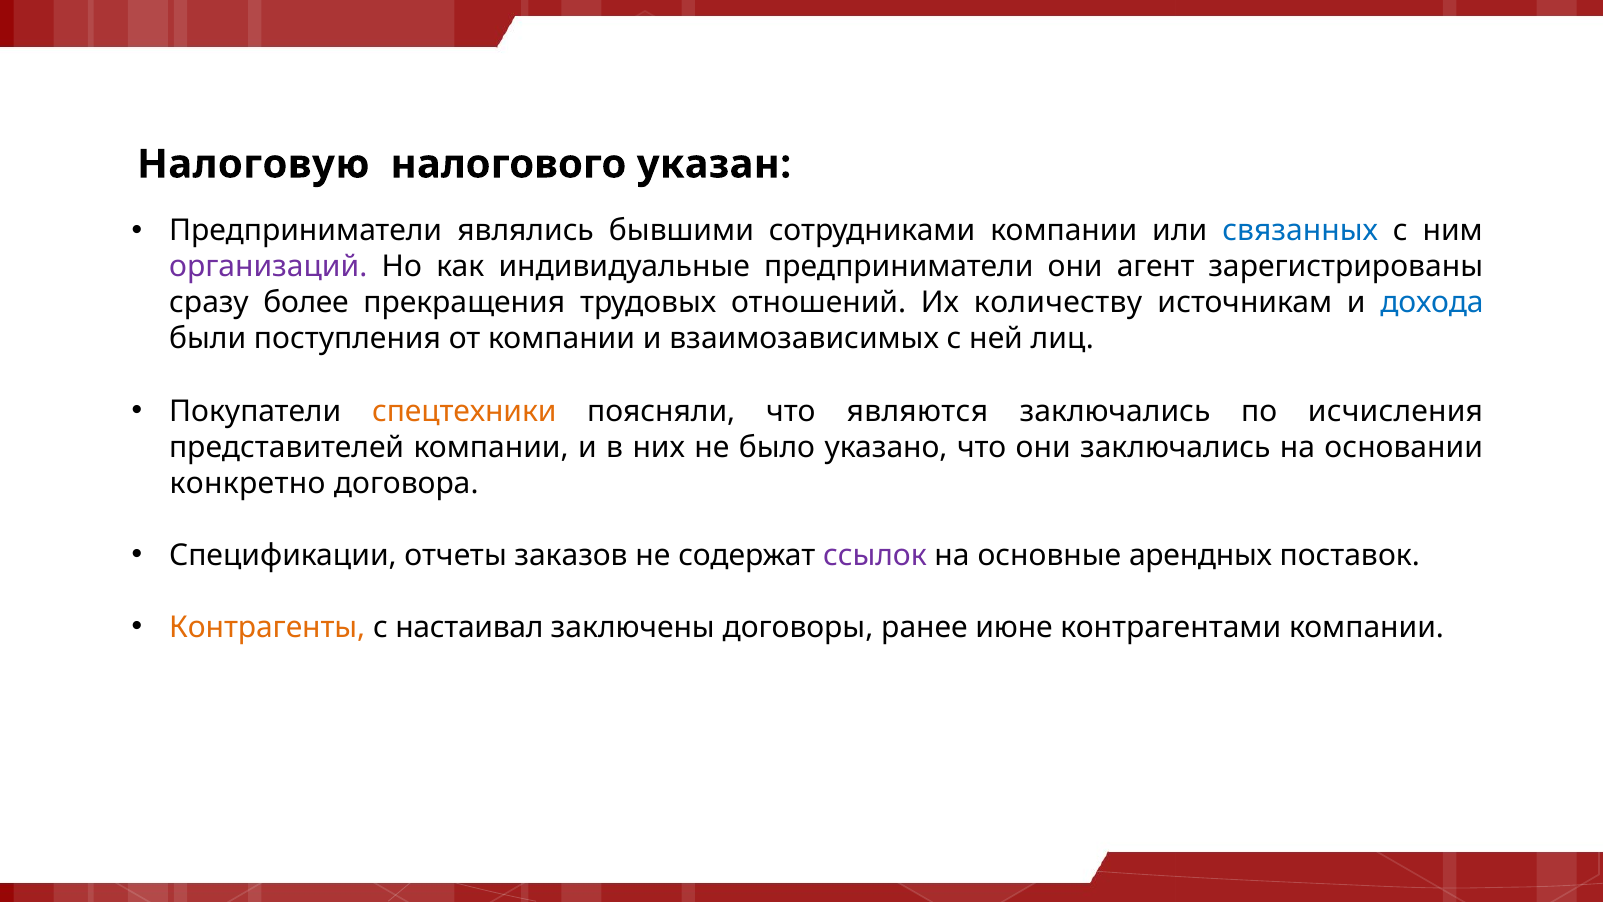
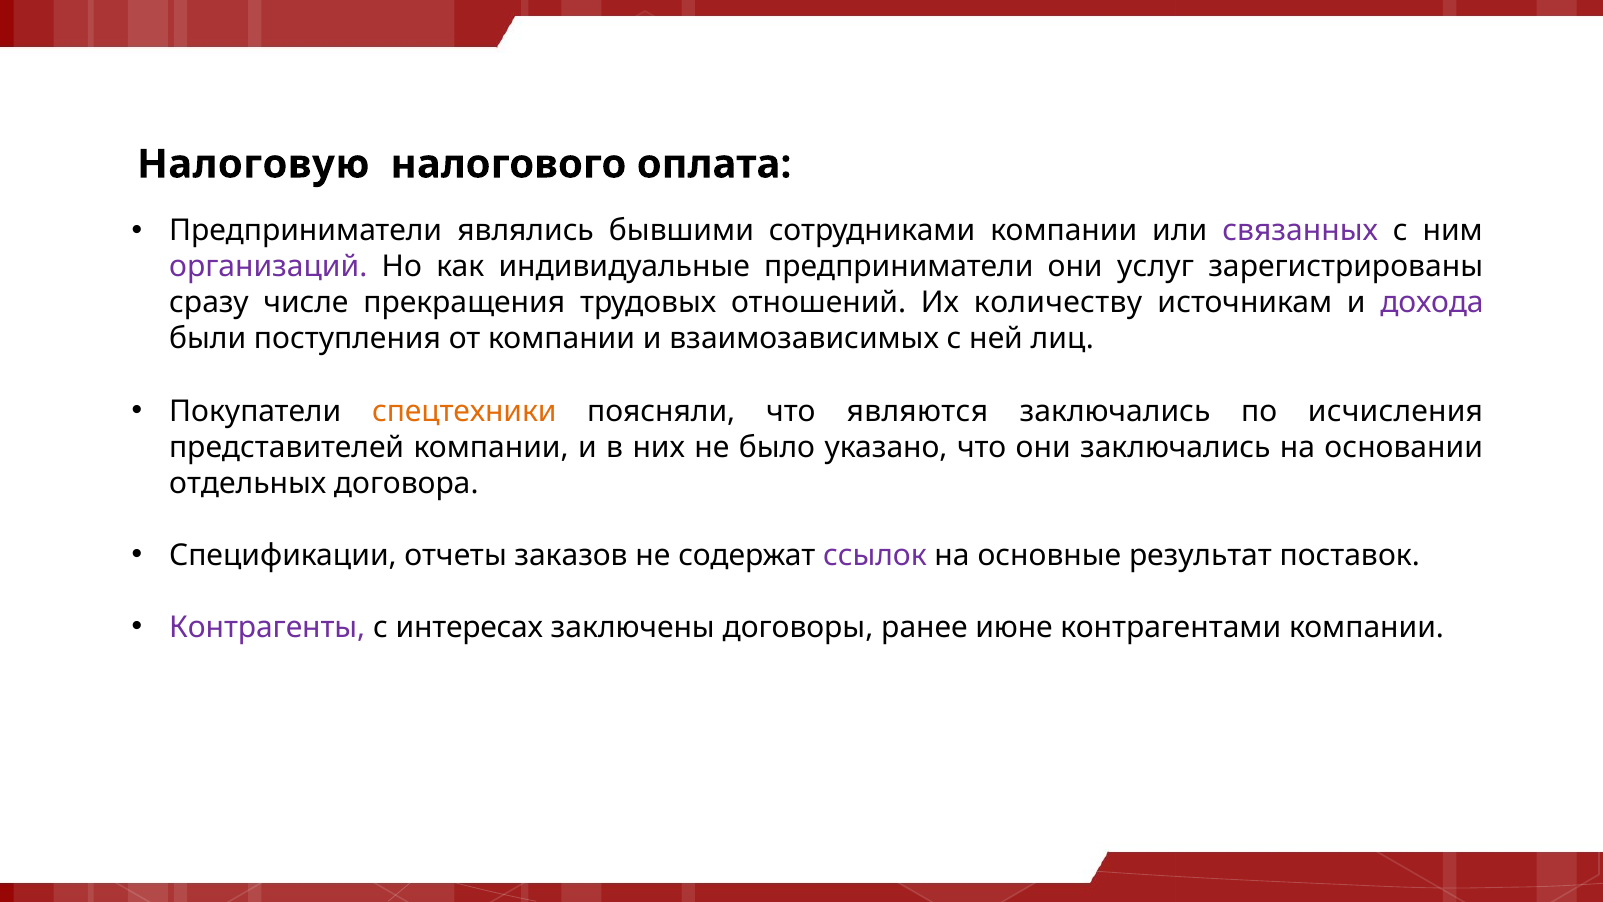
указан: указан -> оплата
связанных colour: blue -> purple
агент: агент -> услуг
более: более -> числе
дохода colour: blue -> purple
конкретно: конкретно -> отдельных
арендных: арендных -> результат
Контрагенты colour: orange -> purple
настаивал: настаивал -> интересах
